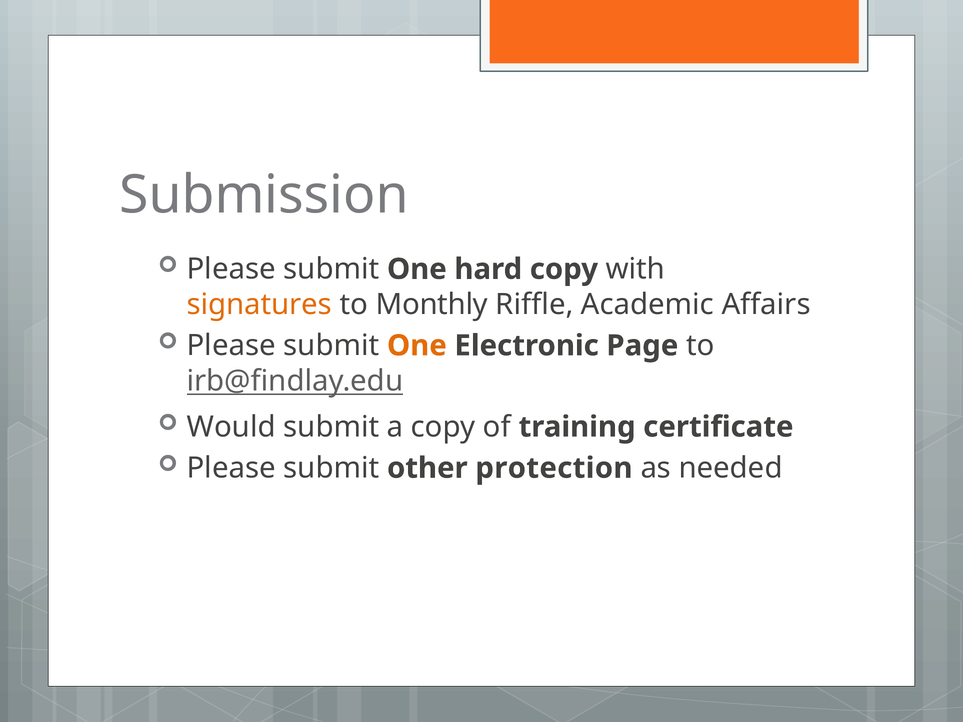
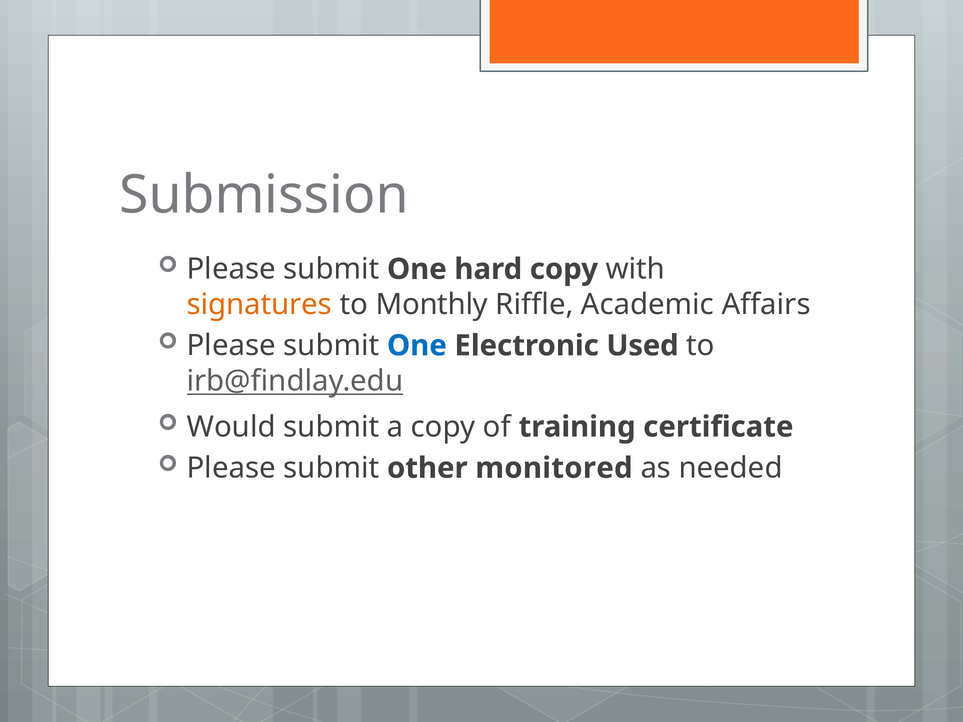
One at (417, 346) colour: orange -> blue
Page: Page -> Used
protection: protection -> monitored
